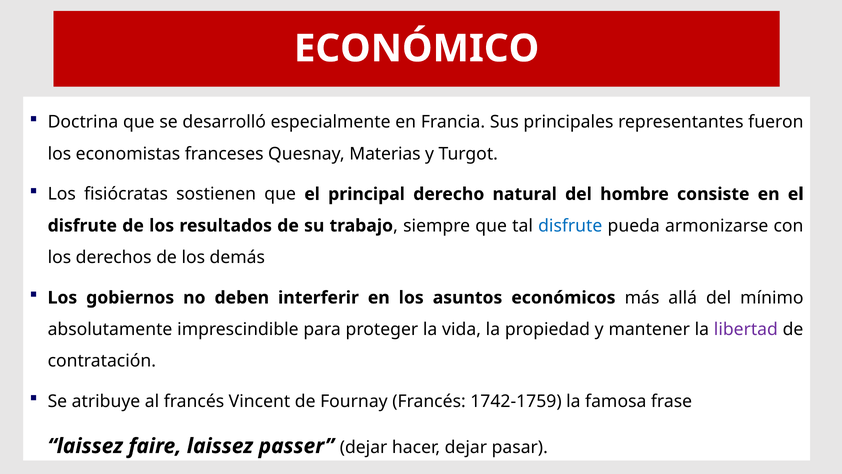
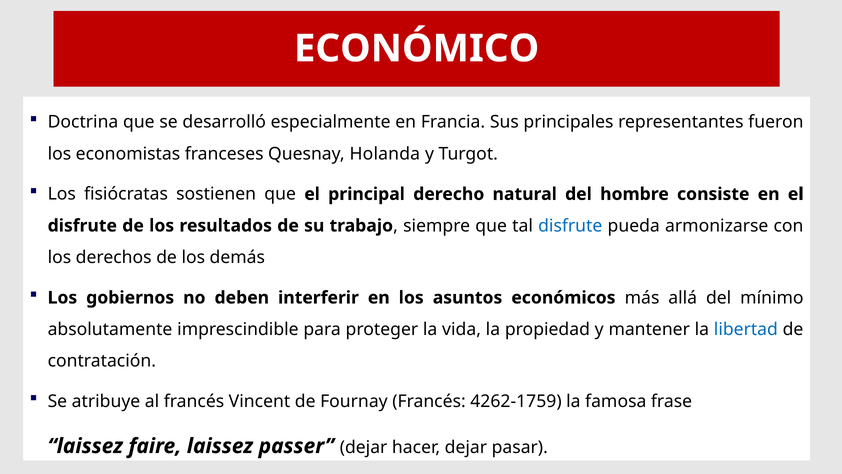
Materias: Materias -> Holanda
libertad colour: purple -> blue
1742-1759: 1742-1759 -> 4262-1759
